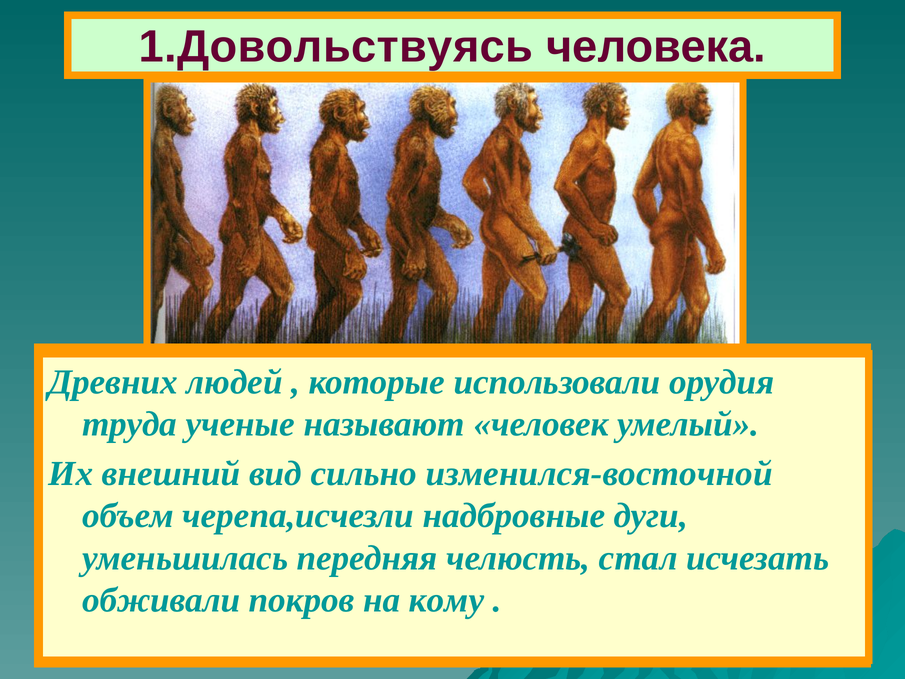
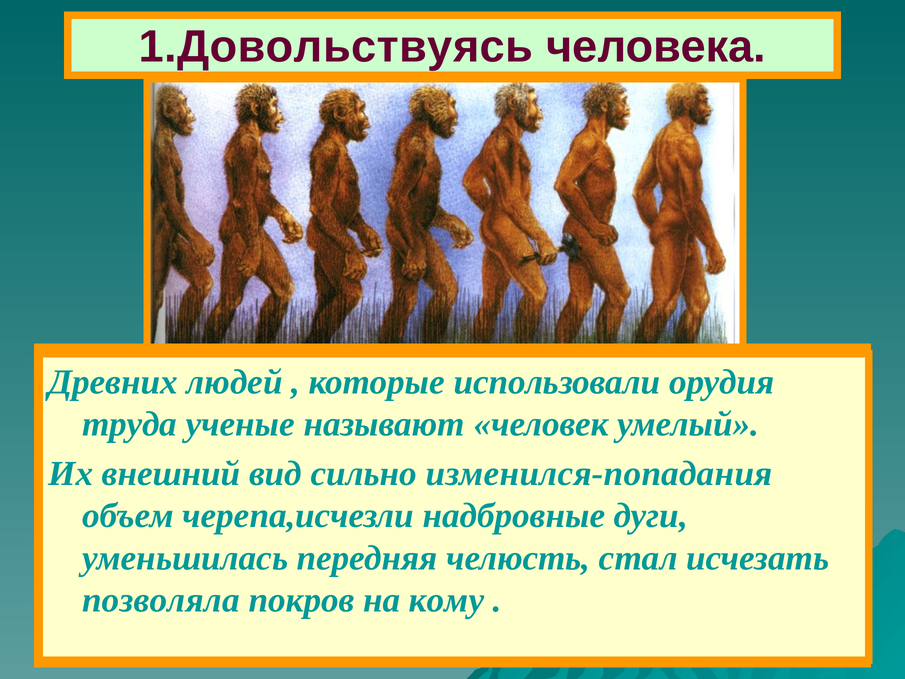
изменился-восточной: изменился-восточной -> изменился-попадания
обживали: обживали -> позволяла
